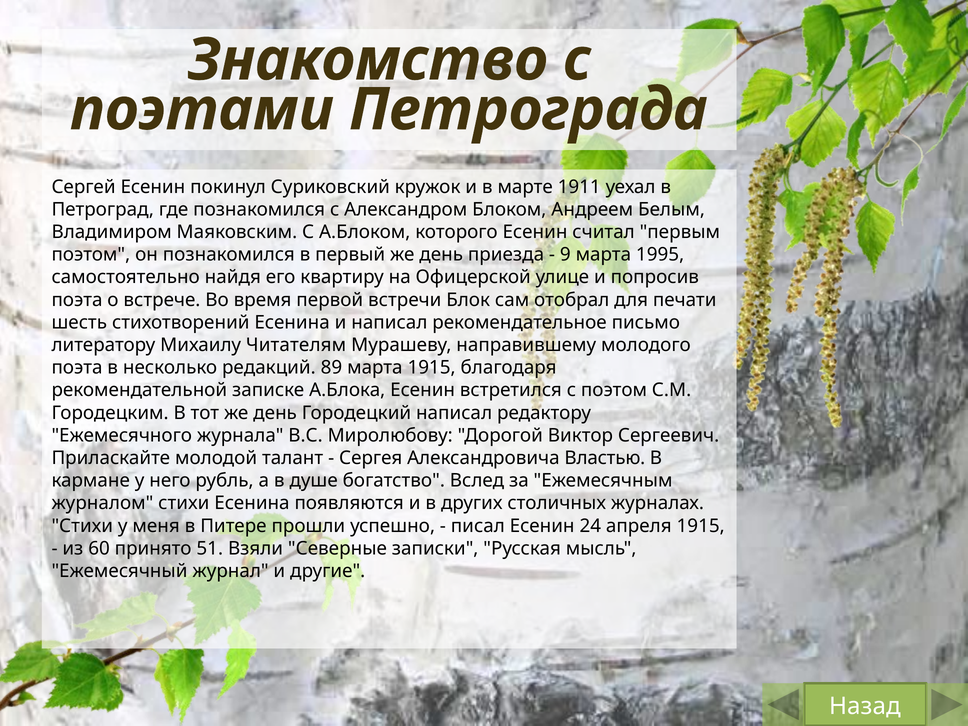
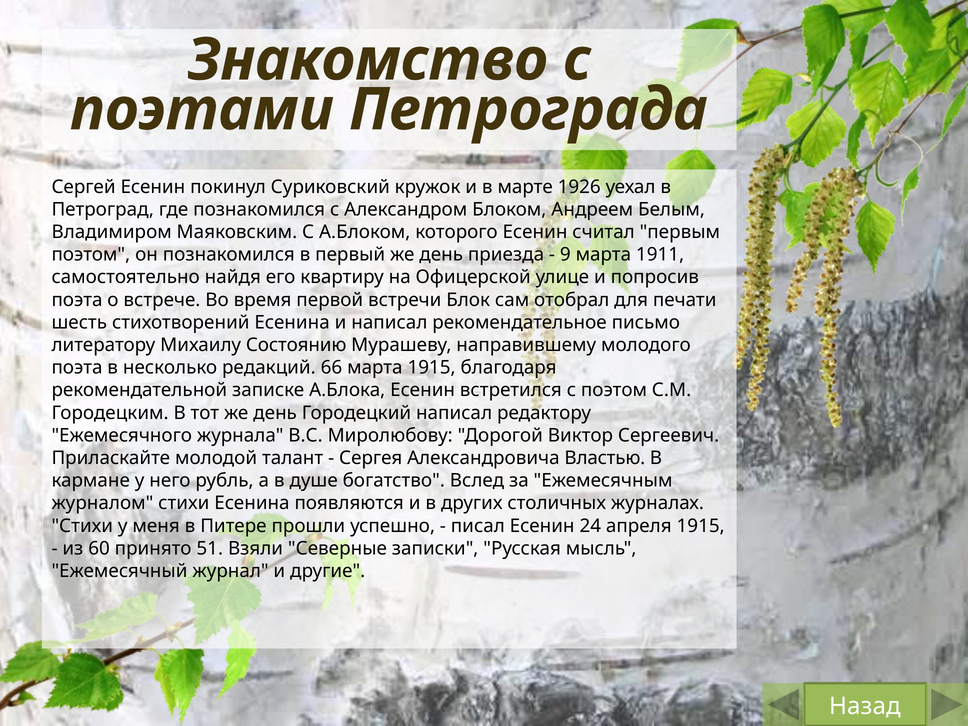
1911: 1911 -> 1926
1995: 1995 -> 1911
Читателям: Читателям -> Состоянию
89: 89 -> 66
